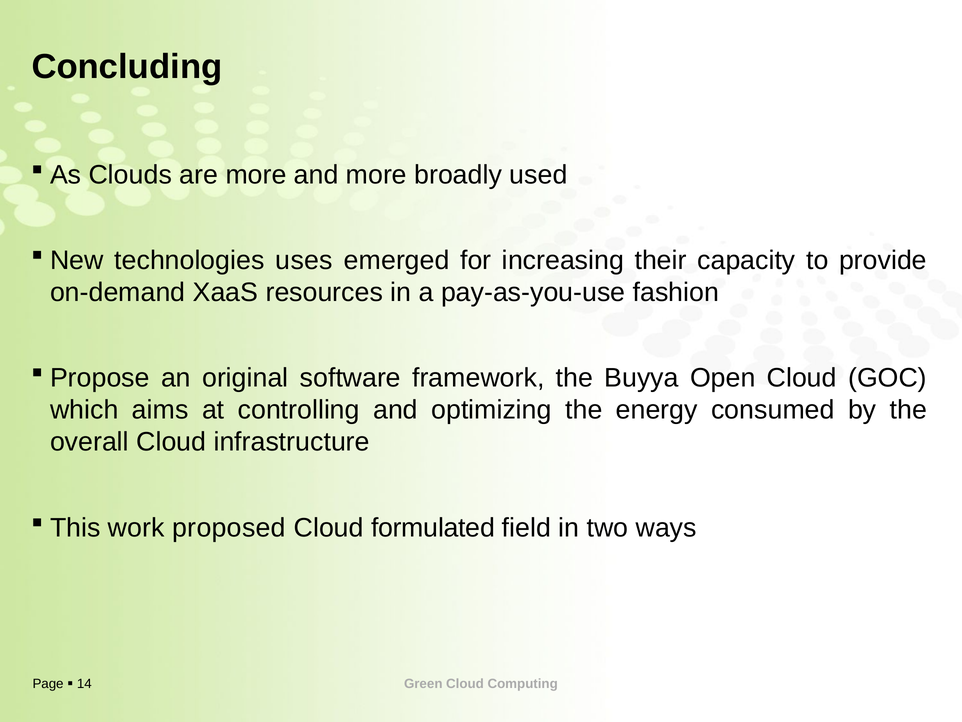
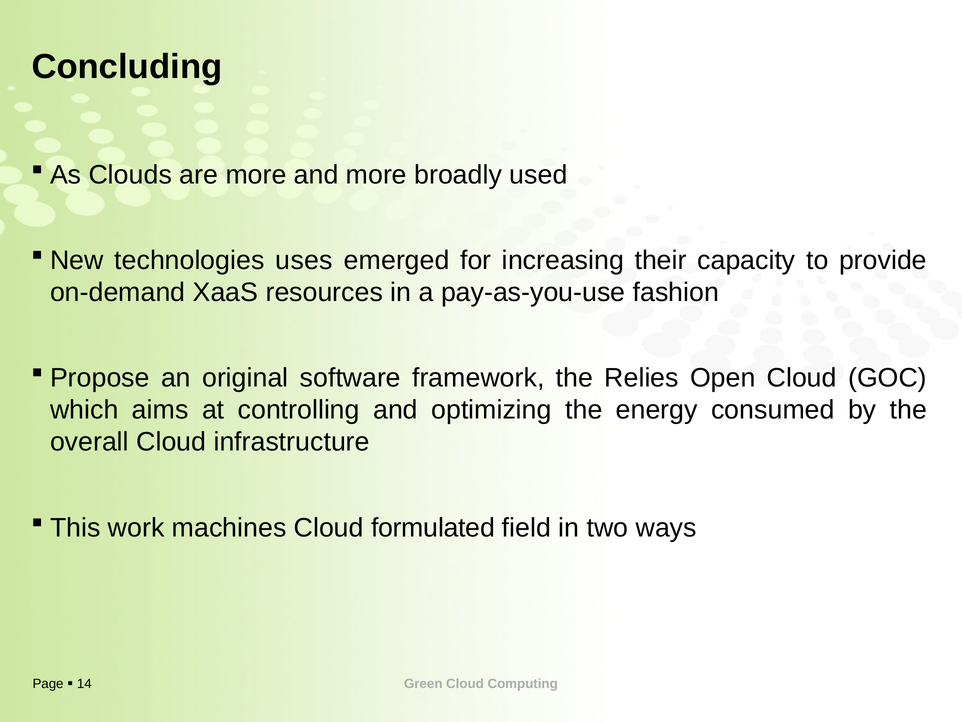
Buyya: Buyya -> Relies
proposed: proposed -> machines
